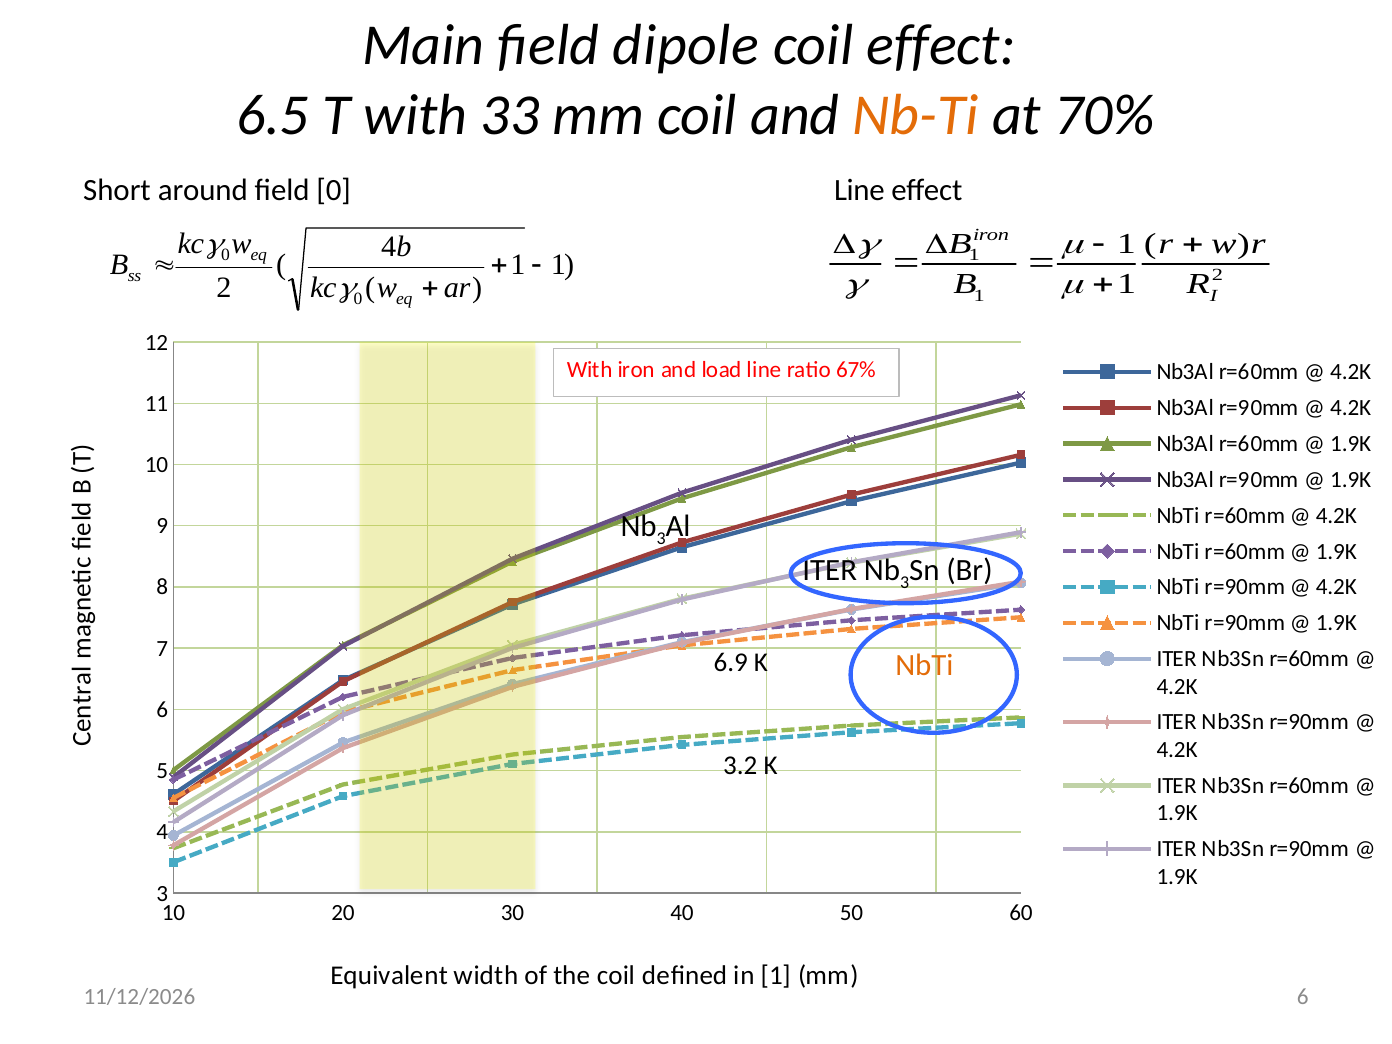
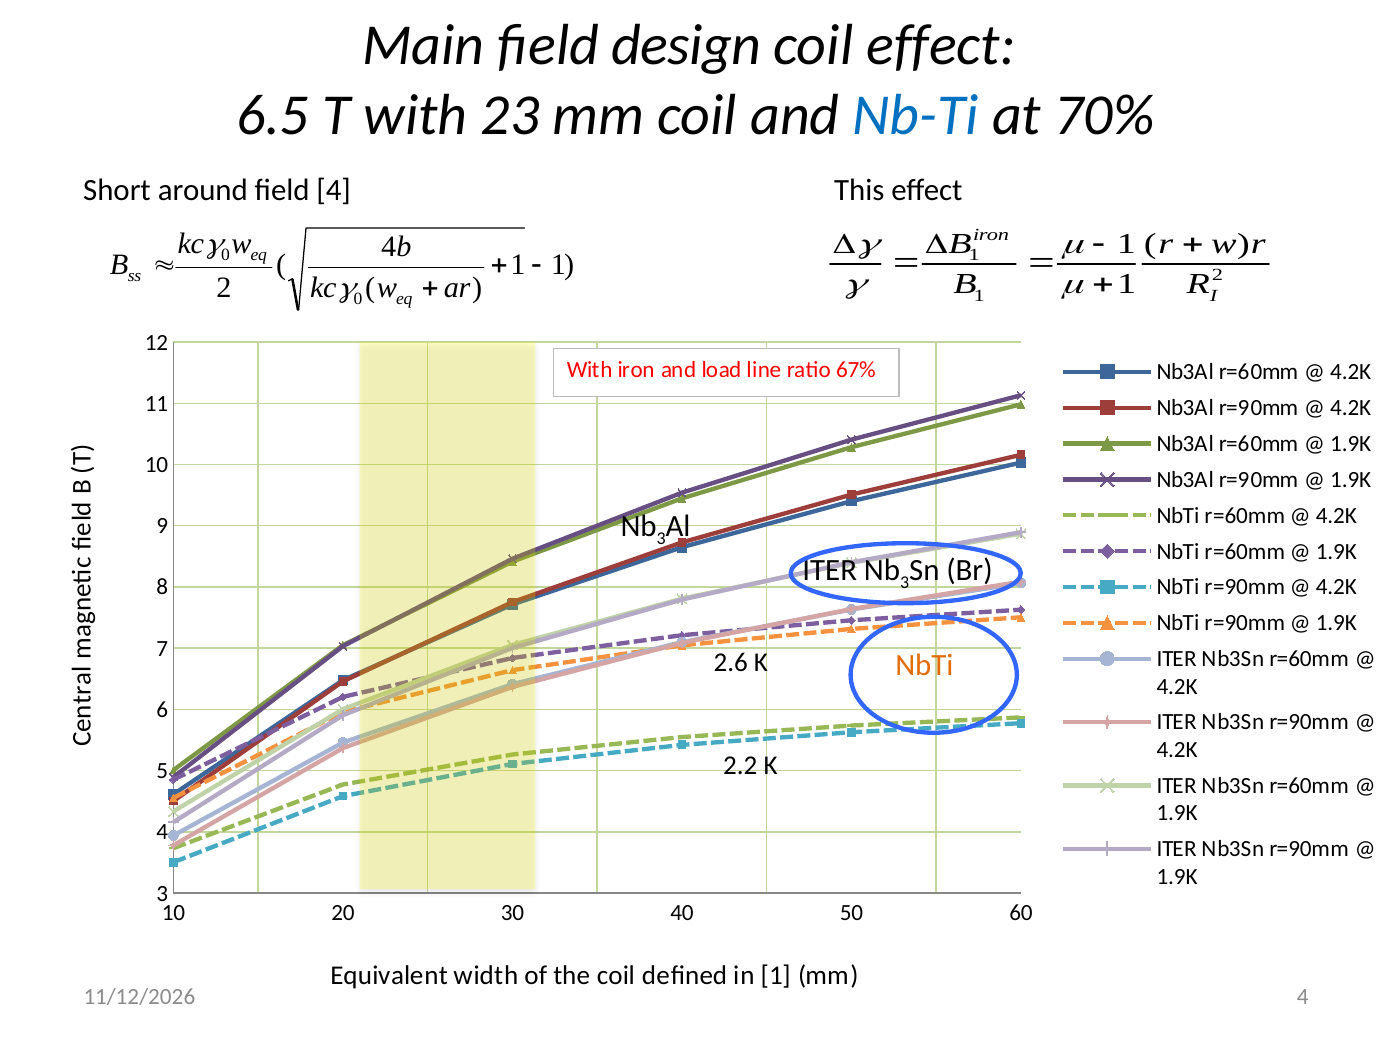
dipole: dipole -> design
33: 33 -> 23
Nb-Ti colour: orange -> blue
field 0: 0 -> 4
Line at (859, 190): Line -> This
6.9: 6.9 -> 2.6
3.2: 3.2 -> 2.2
6 at (1303, 997): 6 -> 4
